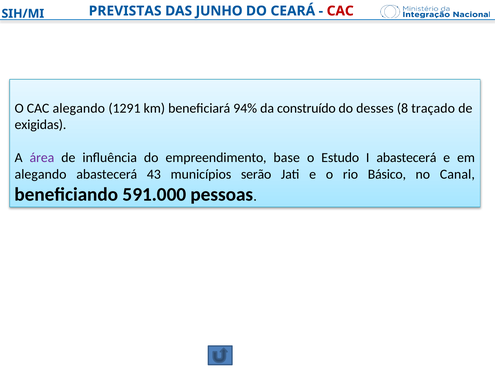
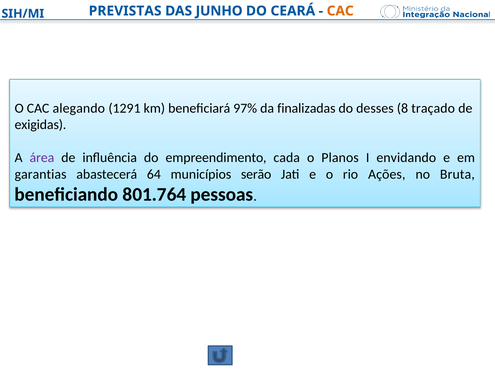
CAC at (340, 11) colour: red -> orange
94%: 94% -> 97%
construído: construído -> finalizadas
base: base -> cada
Estudo: Estudo -> Planos
I abastecerá: abastecerá -> envidando
alegando at (41, 174): alegando -> garantias
43: 43 -> 64
Básico: Básico -> Ações
Canal: Canal -> Bruta
591.000: 591.000 -> 801.764
